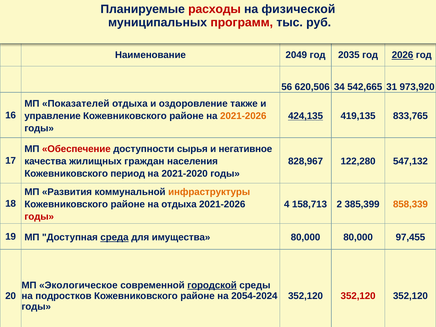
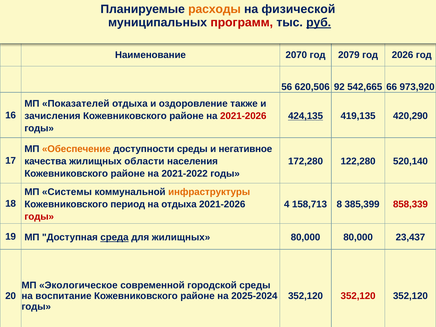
расходы colour: red -> orange
руб underline: none -> present
2049: 2049 -> 2070
2035: 2035 -> 2079
2026 underline: present -> none
34: 34 -> 92
31: 31 -> 66
управление: управление -> зачисления
2021-2026 at (243, 116) colour: orange -> red
833,765: 833,765 -> 420,290
Обеспечение colour: red -> orange
доступности сырья: сырья -> среды
граждан: граждан -> области
828,967: 828,967 -> 172,280
547,132: 547,132 -> 520,140
период at (128, 174): период -> районе
2021-2020: 2021-2020 -> 2021-2022
Развития: Развития -> Системы
районе at (128, 204): районе -> период
2: 2 -> 8
858,339 colour: orange -> red
для имущества: имущества -> жилищных
97,455: 97,455 -> 23,437
городской underline: present -> none
подростков: подростков -> воспитание
2054-2024: 2054-2024 -> 2025-2024
